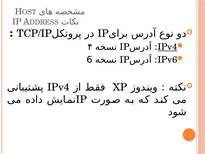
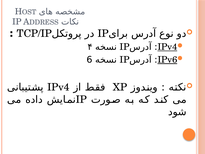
IPv6 underline: none -> present
